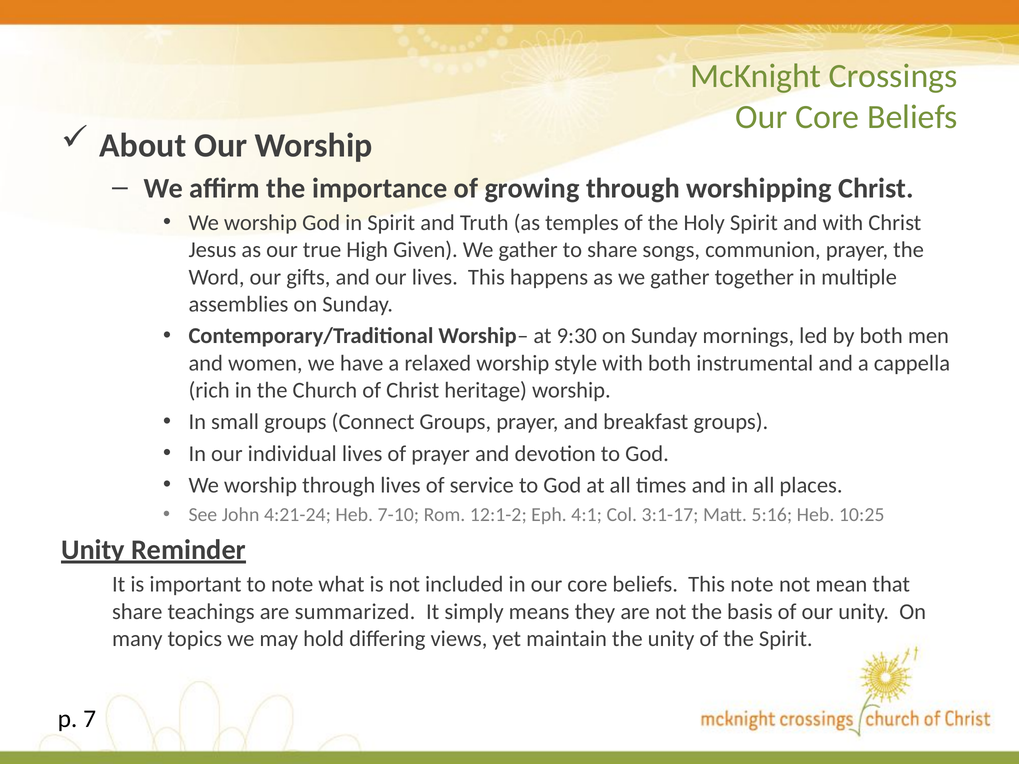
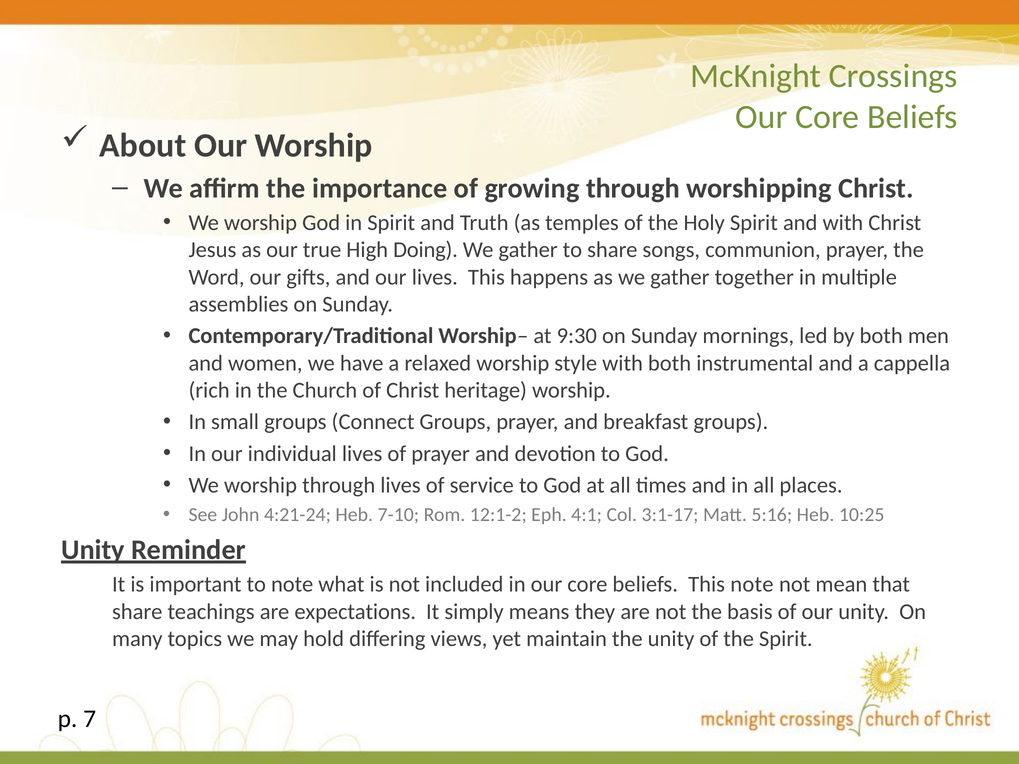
Given: Given -> Doing
summarized: summarized -> expectations
